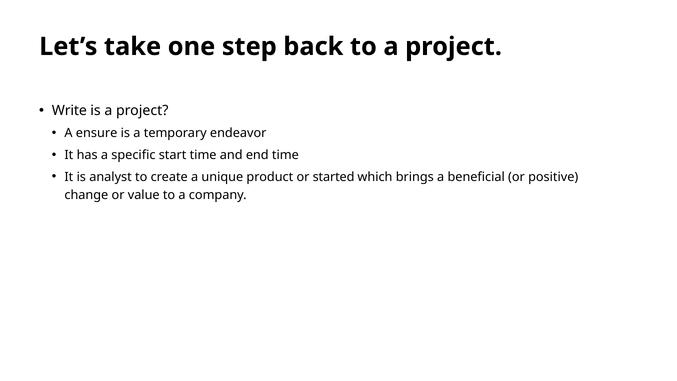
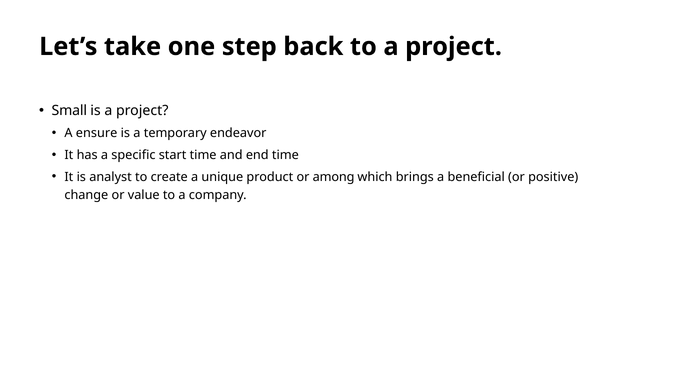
Write: Write -> Small
started: started -> among
